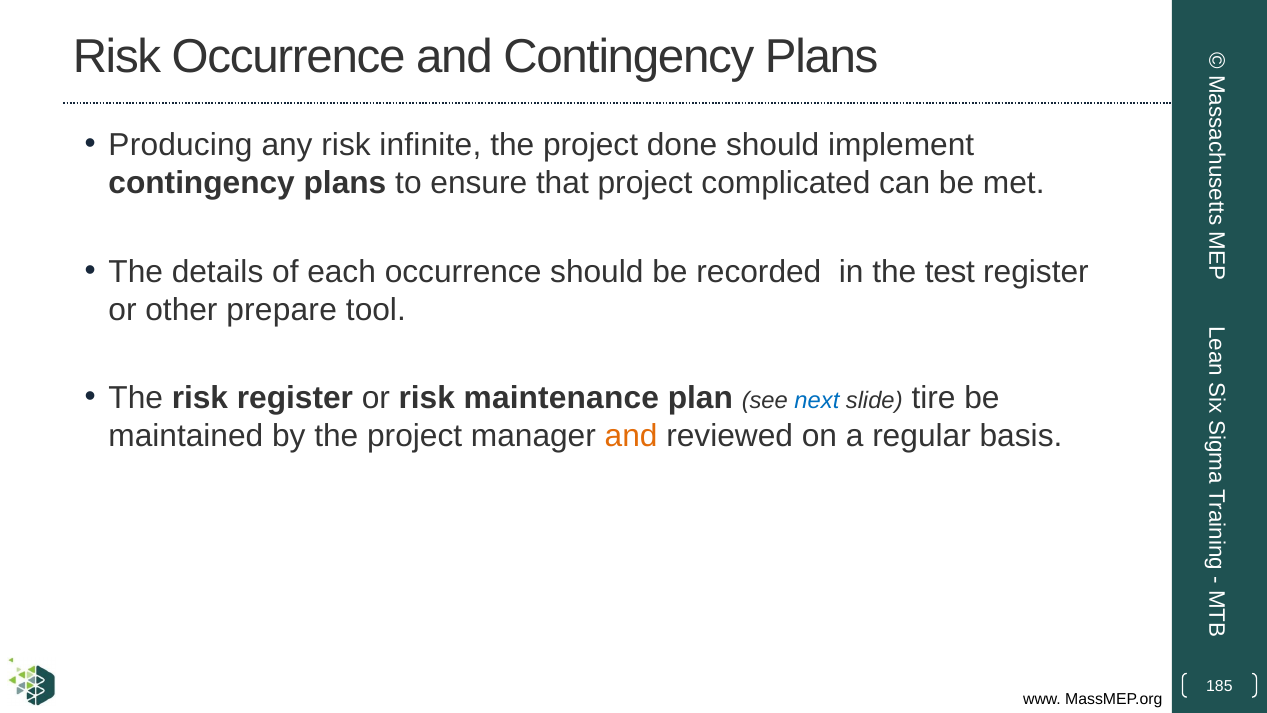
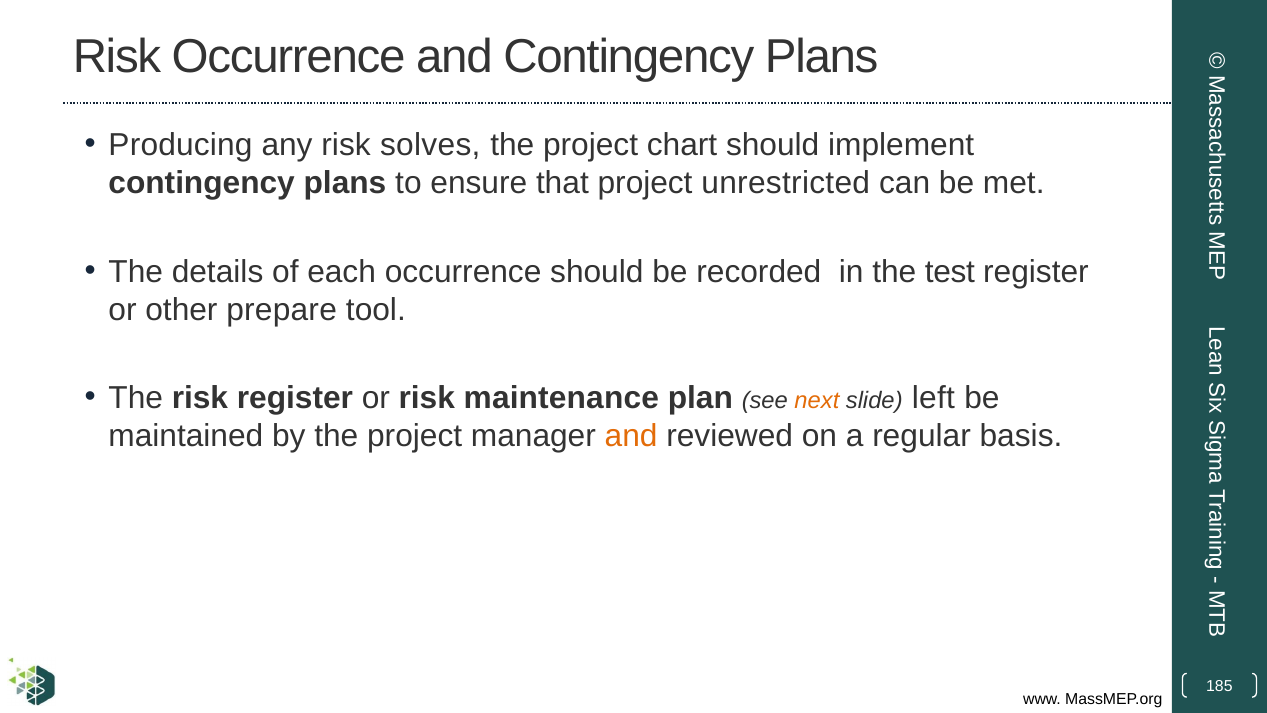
infinite: infinite -> solves
done: done -> chart
complicated: complicated -> unrestricted
next colour: blue -> orange
tire: tire -> left
